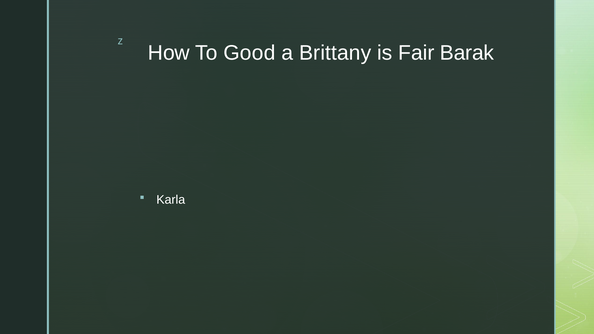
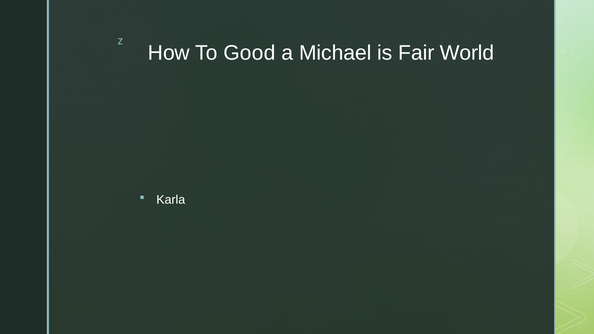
Brittany: Brittany -> Michael
Barak: Barak -> World
